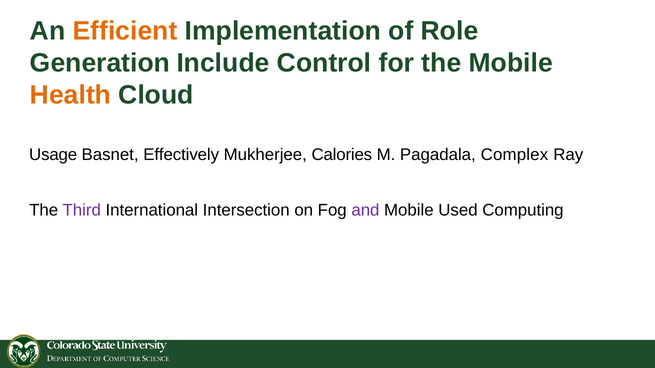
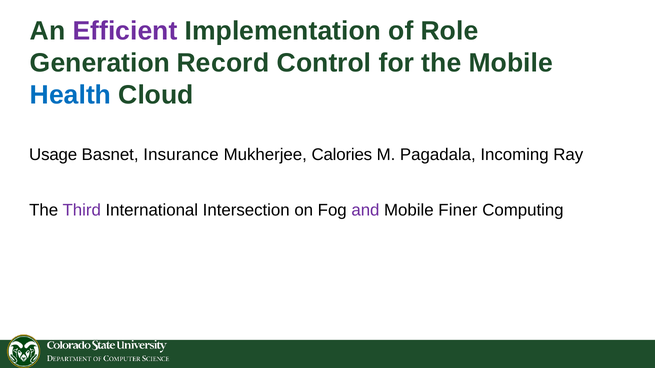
Efficient colour: orange -> purple
Include: Include -> Record
Health colour: orange -> blue
Effectively: Effectively -> Insurance
Complex: Complex -> Incoming
Used: Used -> Finer
